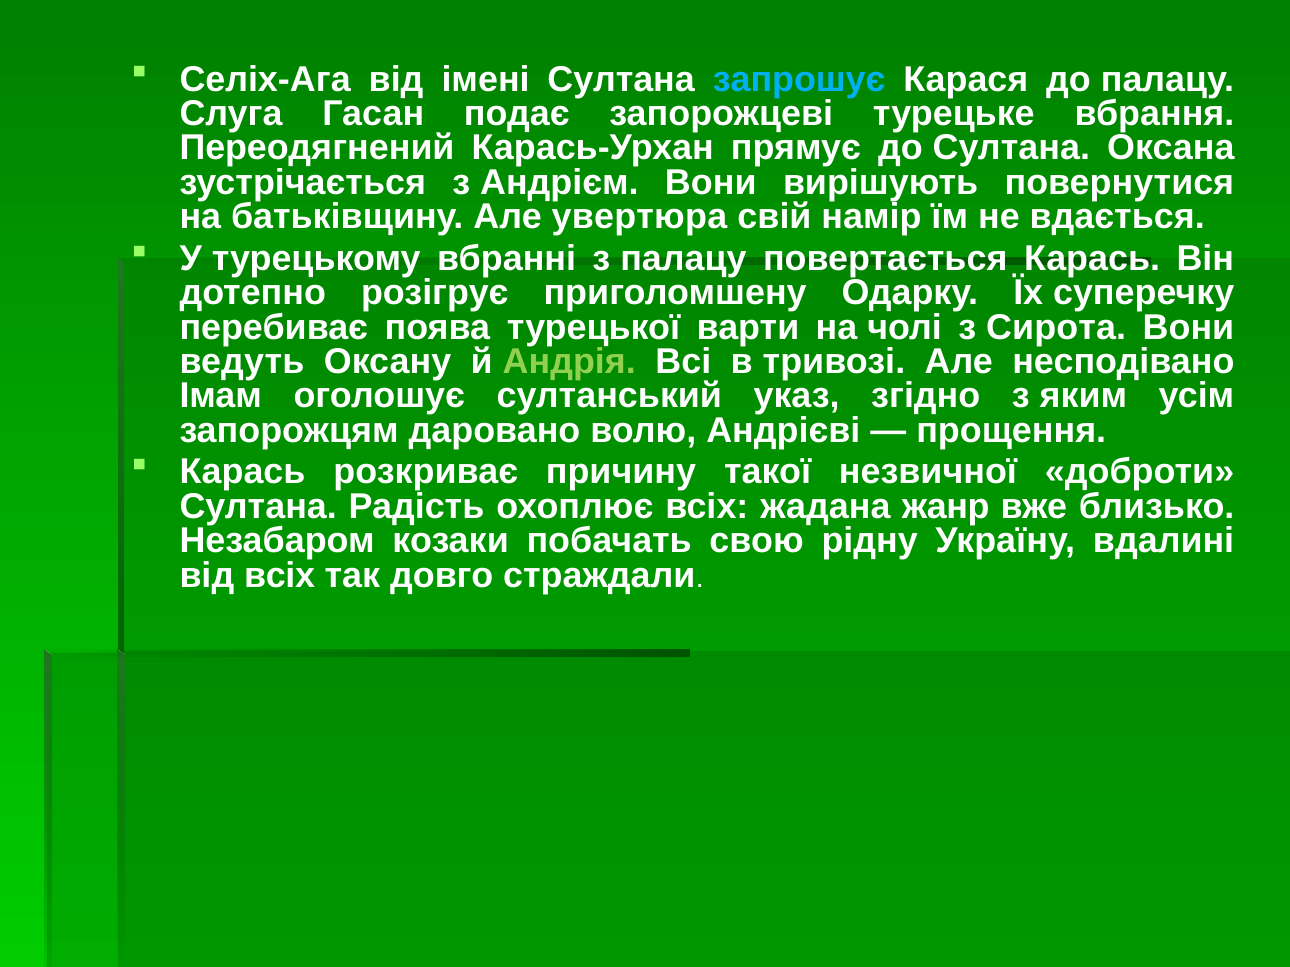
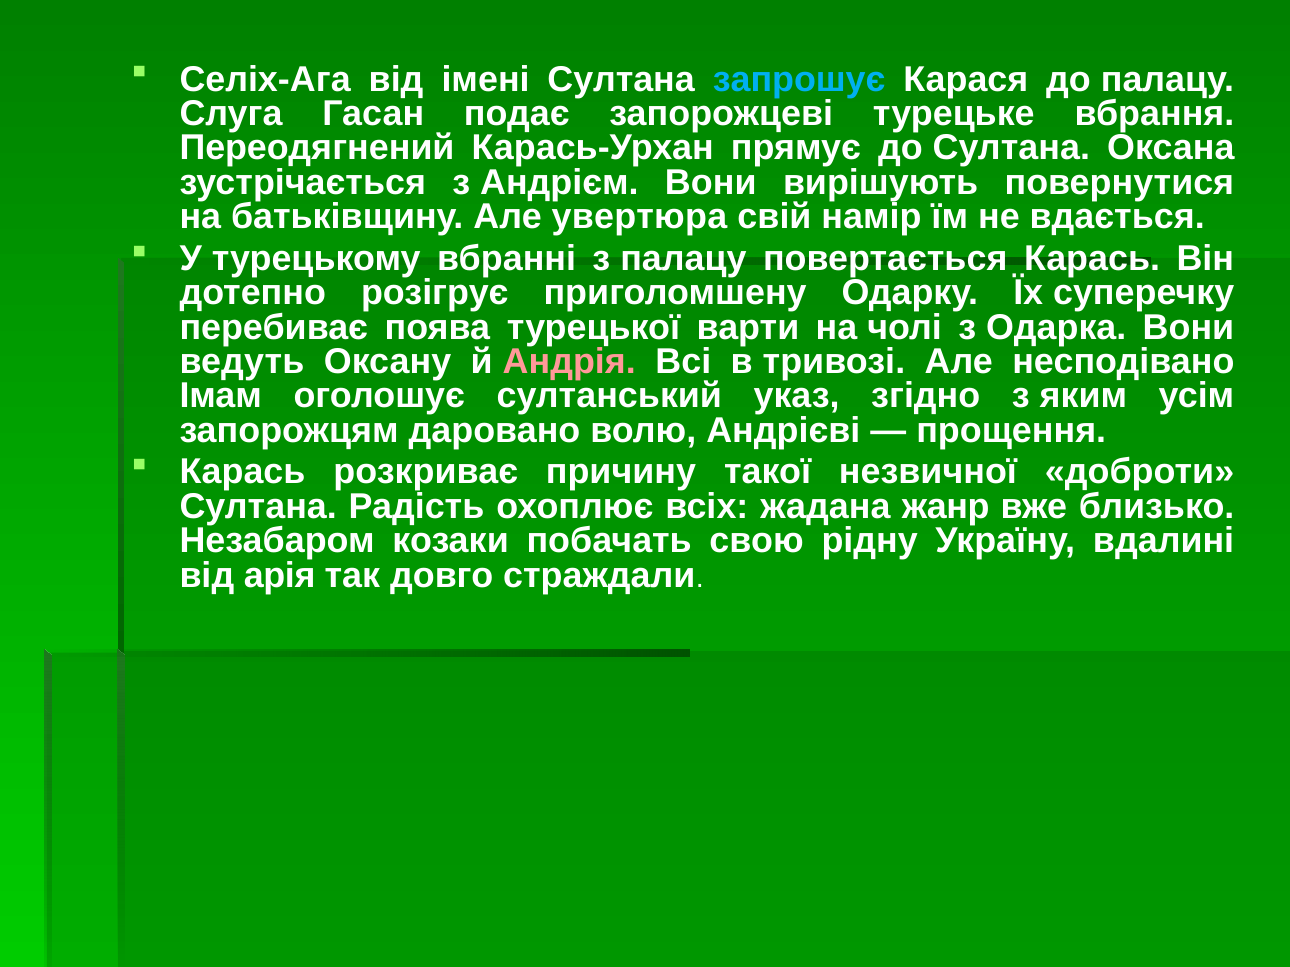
Сирота: Сирота -> Одарка
Андрія colour: light green -> pink
від всіх: всіх -> арія
